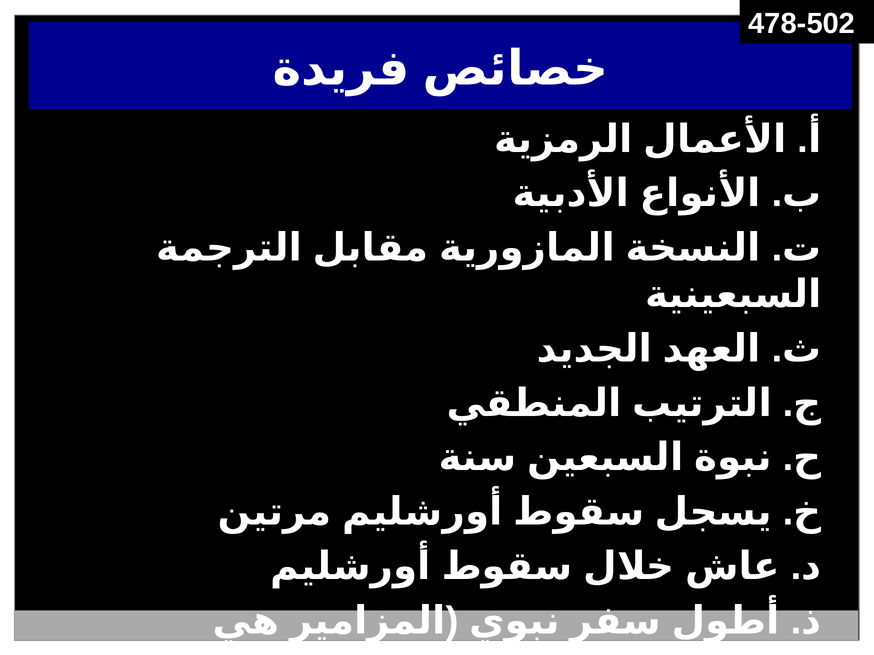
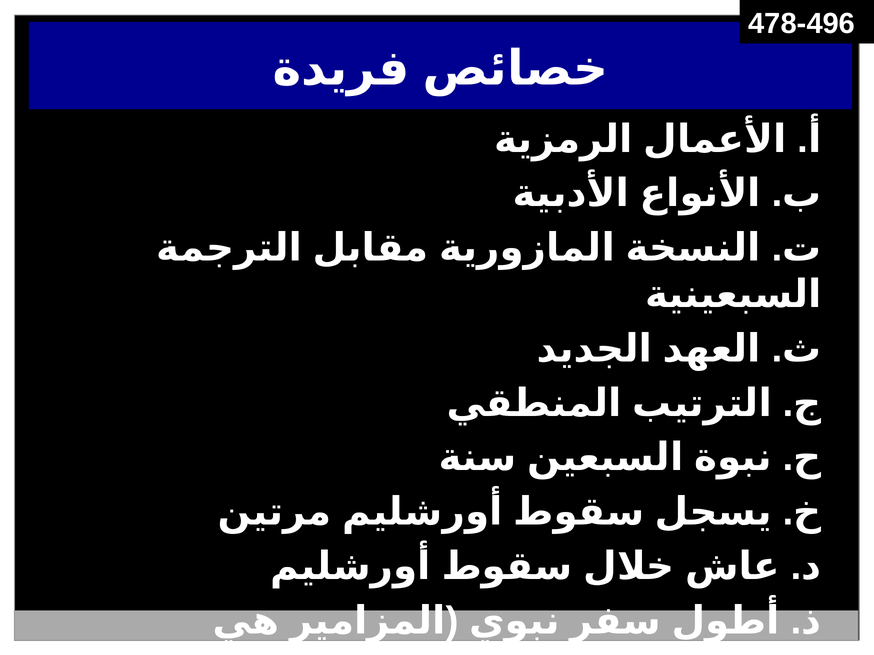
478-502: 478-502 -> 478-496
